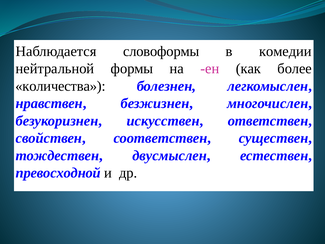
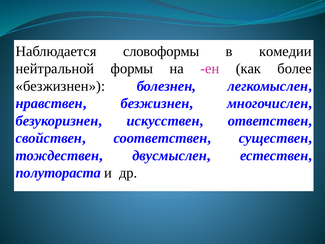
количества at (60, 86): количества -> безжизнен
превосходной: превосходной -> полутораста
